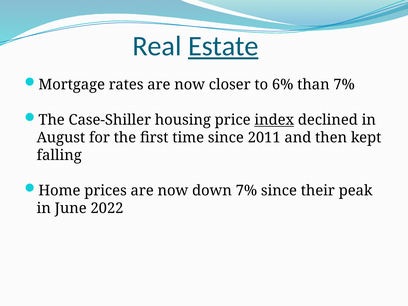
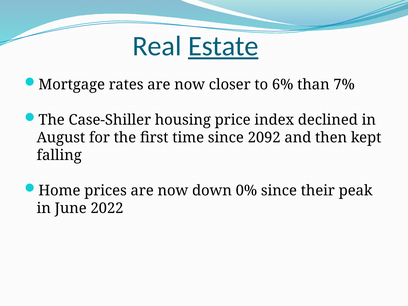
index underline: present -> none
2011: 2011 -> 2092
down 7%: 7% -> 0%
